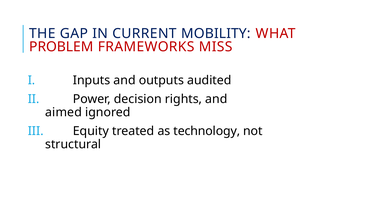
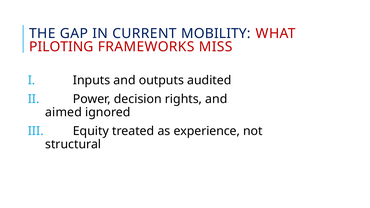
PROBLEM: PROBLEM -> PILOTING
technology: technology -> experience
